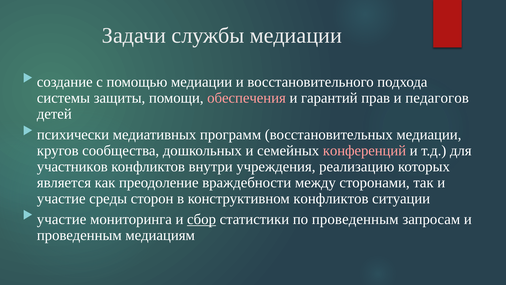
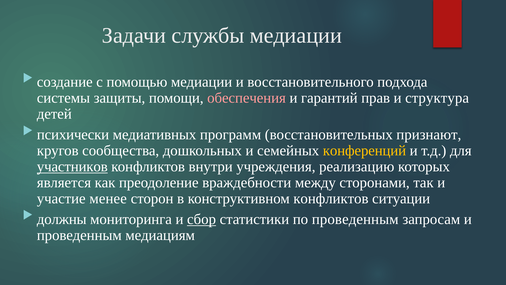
педагогов: педагогов -> структура
восстановительных медиации: медиации -> признают
конференций colour: pink -> yellow
участников underline: none -> present
среды: среды -> менее
участие at (62, 219): участие -> должны
